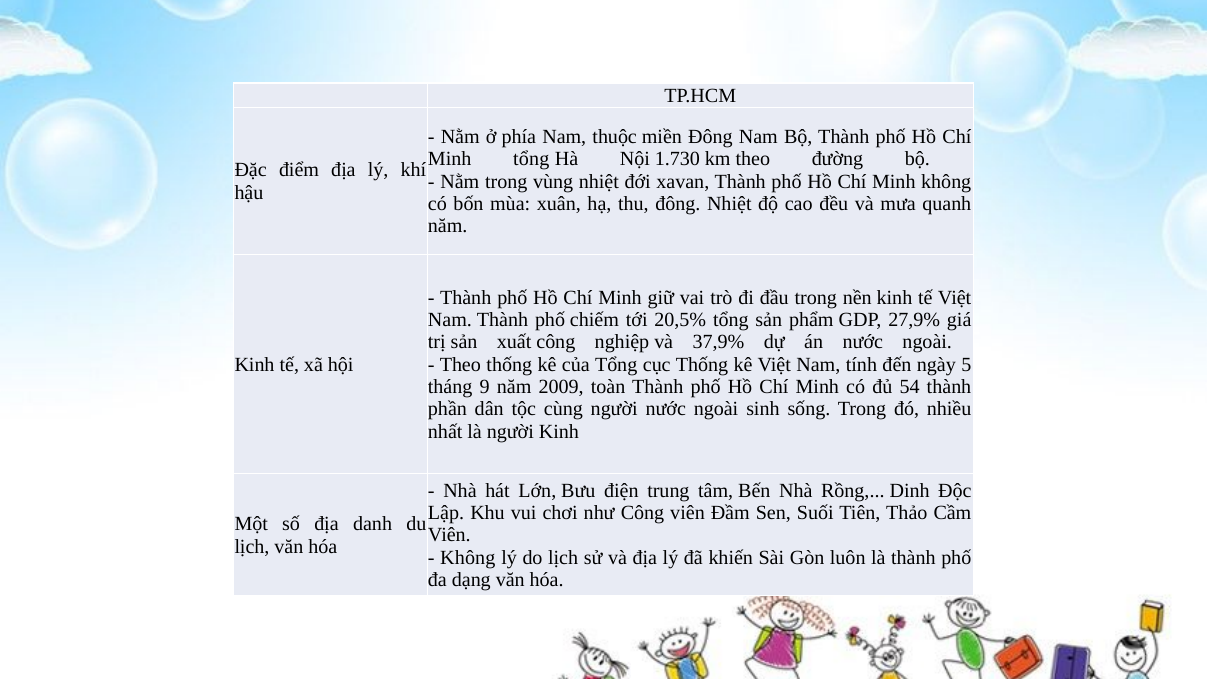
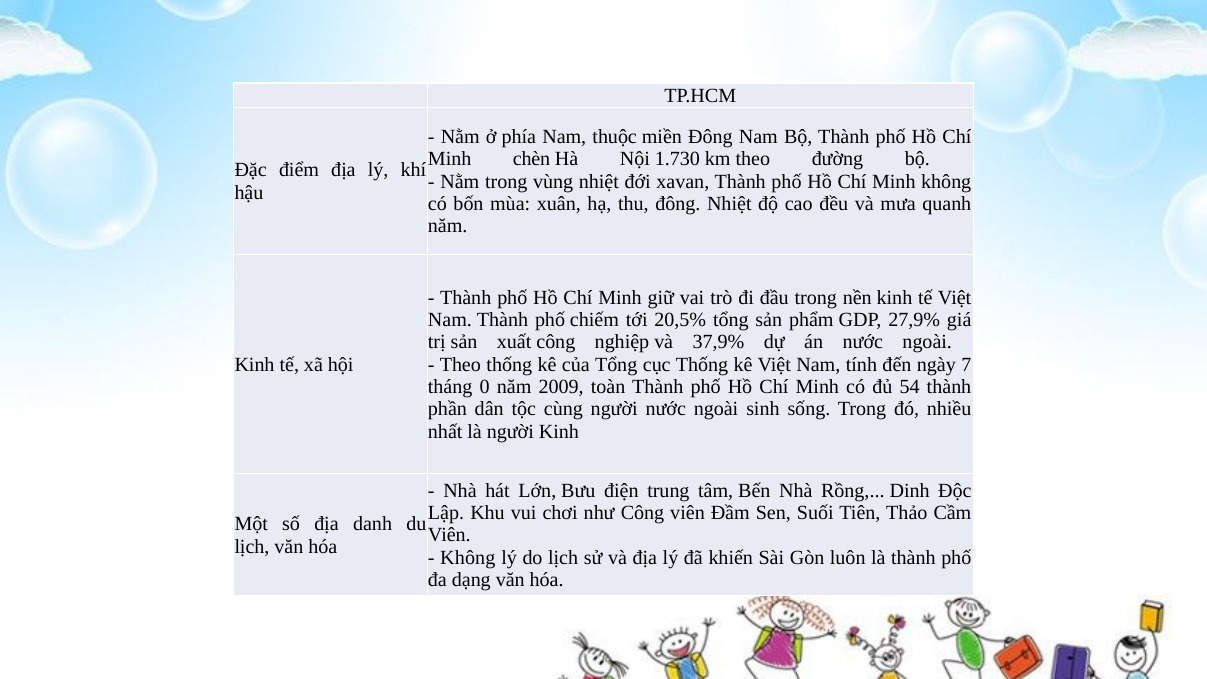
Minh tổng: tổng -> chèn
5: 5 -> 7
9: 9 -> 0
